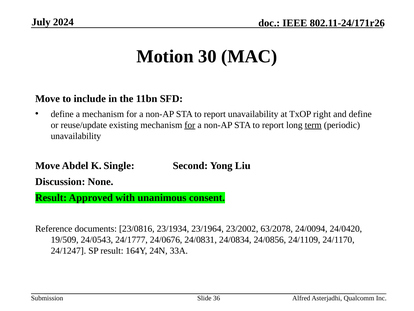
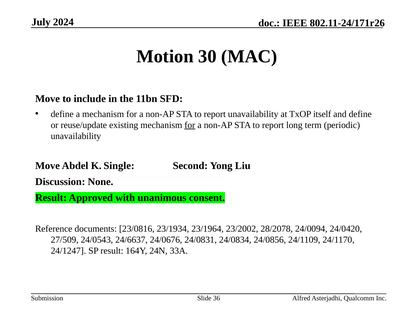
right: right -> itself
term underline: present -> none
63/2078: 63/2078 -> 28/2078
19/509: 19/509 -> 27/509
24/1777: 24/1777 -> 24/6637
